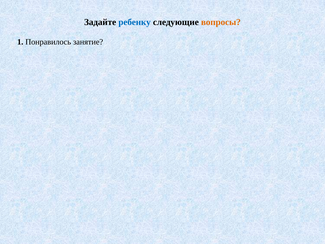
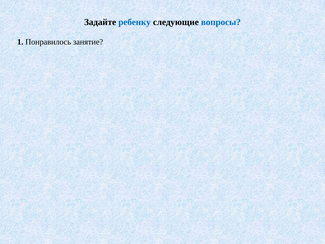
вопросы colour: orange -> blue
